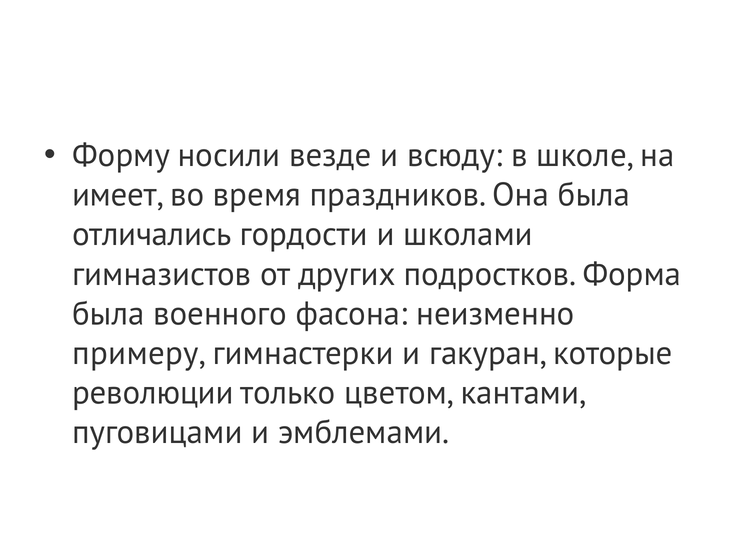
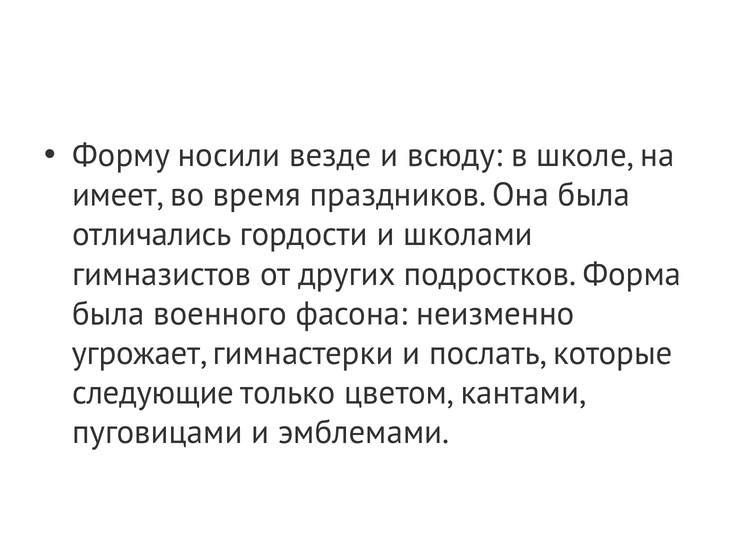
примеру: примеру -> угрожает
гакуран: гакуран -> послать
революции: революции -> следующие
